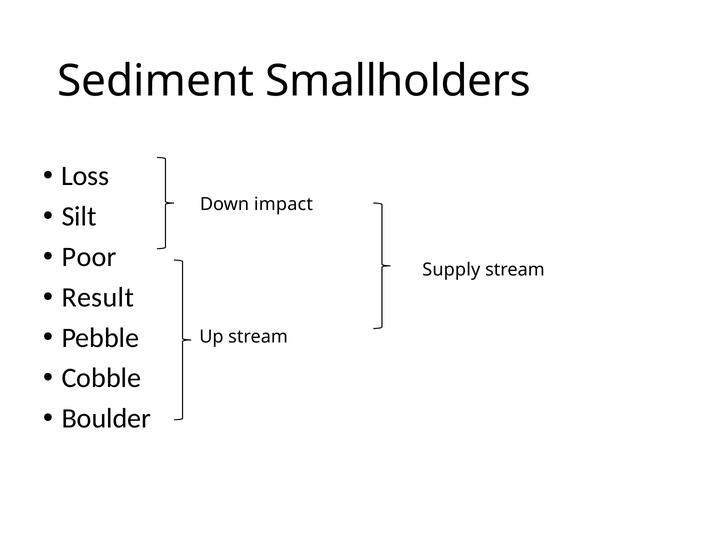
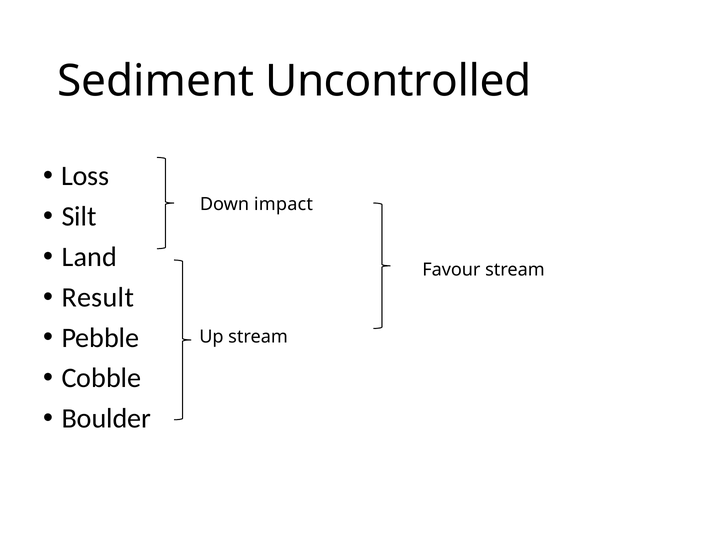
Smallholders: Smallholders -> Uncontrolled
Poor: Poor -> Land
Supply: Supply -> Favour
